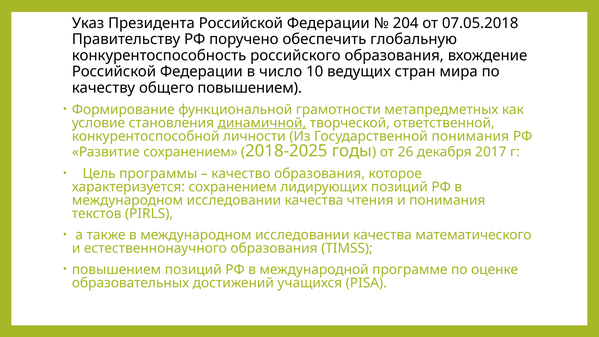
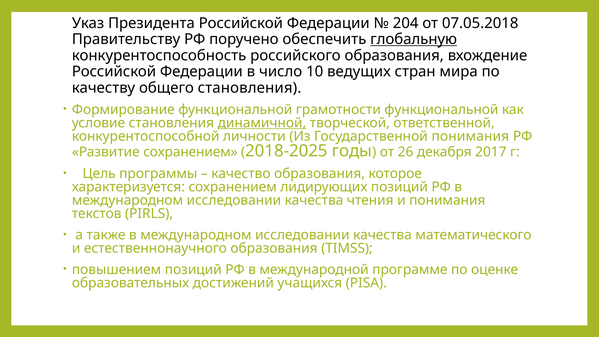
глобальную underline: none -> present
общего повышением: повышением -> становления
грамотности метапредметных: метапредметных -> функциональной
